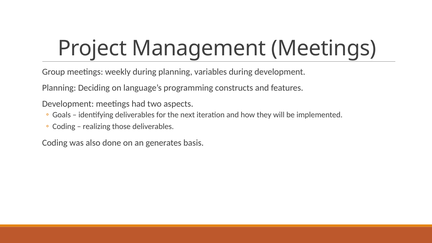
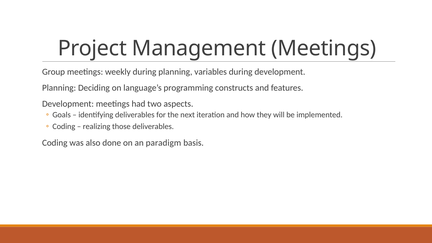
generates: generates -> paradigm
